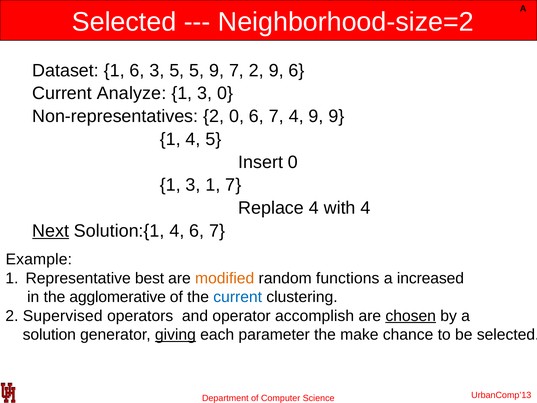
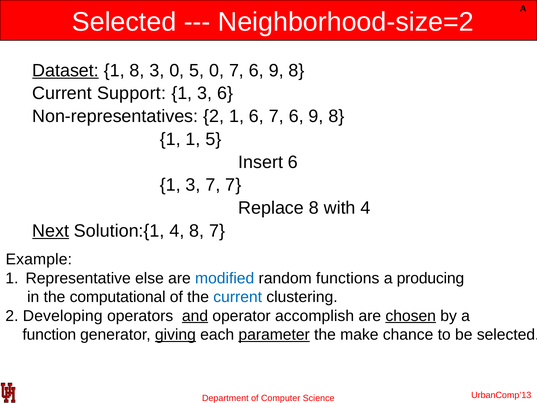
Dataset underline: none -> present
1 6: 6 -> 8
3 5: 5 -> 0
5 9: 9 -> 0
2 at (256, 70): 2 -> 6
6 at (297, 70): 6 -> 8
Analyze: Analyze -> Support
3 0: 0 -> 6
2 0: 0 -> 1
6 7 4: 4 -> 6
9 at (336, 116): 9 -> 8
1 4: 4 -> 1
Insert 0: 0 -> 6
3 1: 1 -> 7
Replace 4: 4 -> 8
4 6: 6 -> 8
best: best -> else
modified colour: orange -> blue
increased: increased -> producing
agglomerative: agglomerative -> computational
Supervised: Supervised -> Developing
and underline: none -> present
solution: solution -> function
parameter underline: none -> present
